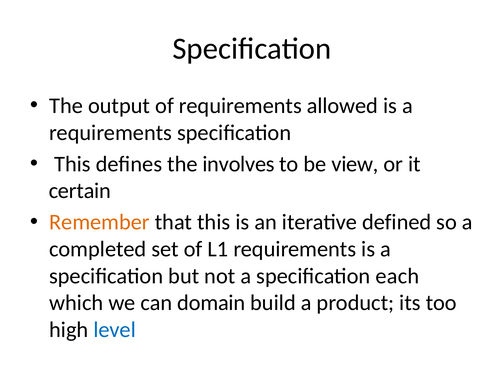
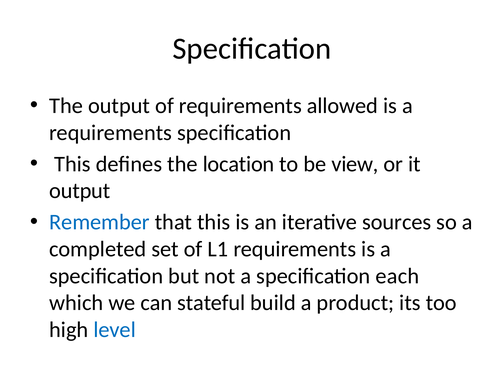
involves: involves -> location
certain at (80, 191): certain -> output
Remember colour: orange -> blue
defined: defined -> sources
domain: domain -> stateful
